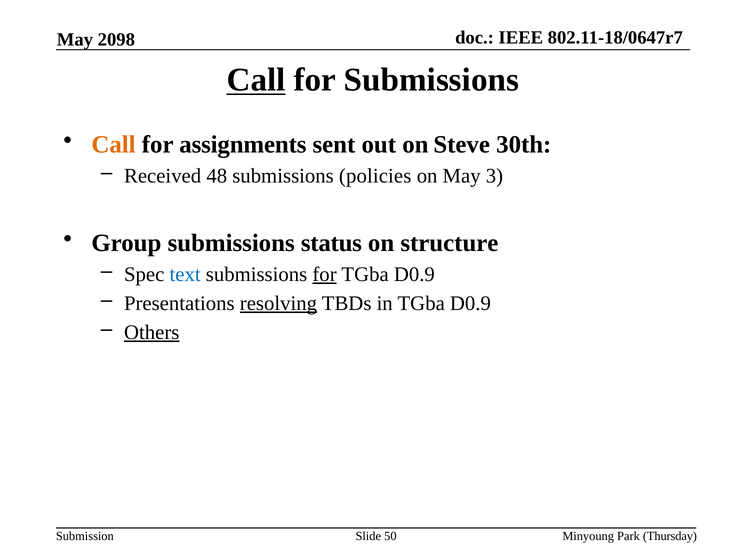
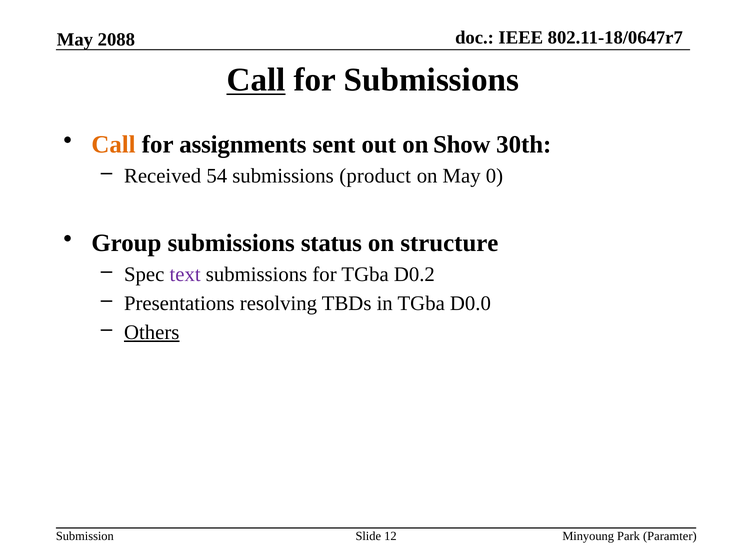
2098: 2098 -> 2088
Steve: Steve -> Show
48: 48 -> 54
policies: policies -> product
3: 3 -> 0
text colour: blue -> purple
for at (325, 275) underline: present -> none
D0.9 at (414, 275): D0.9 -> D0.2
resolving underline: present -> none
in TGba D0.9: D0.9 -> D0.0
50: 50 -> 12
Thursday: Thursday -> Paramter
